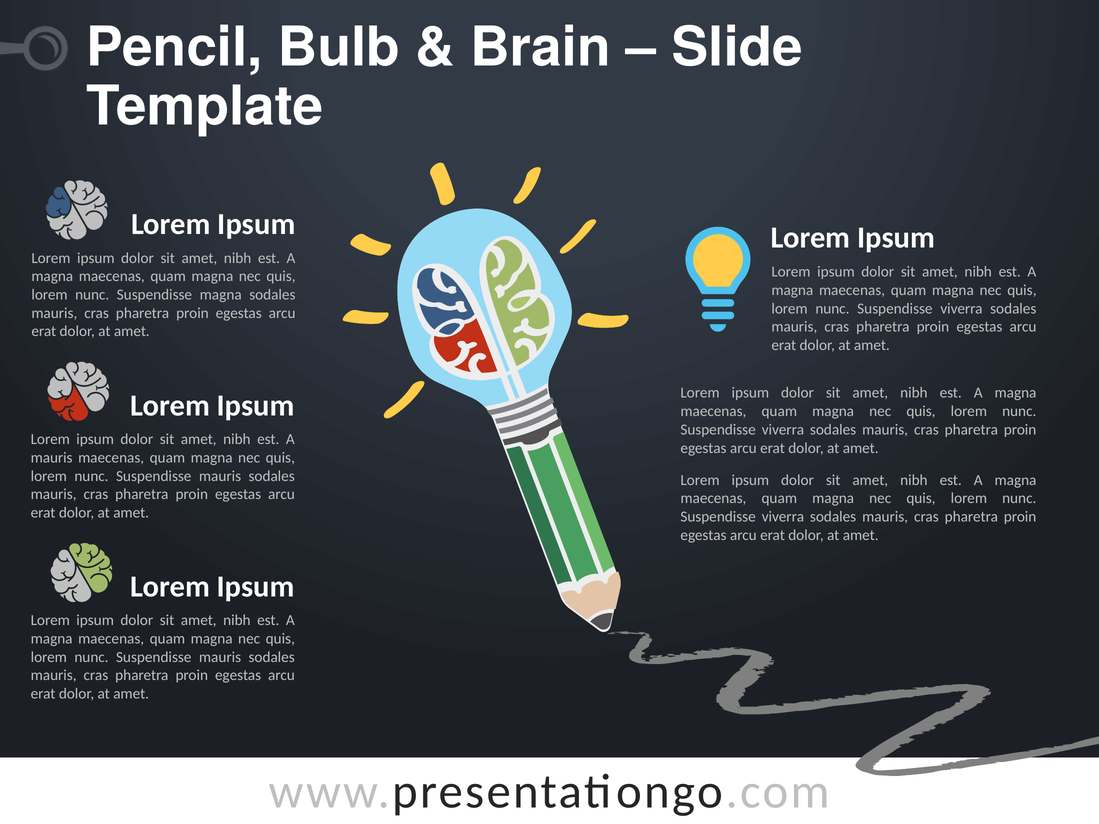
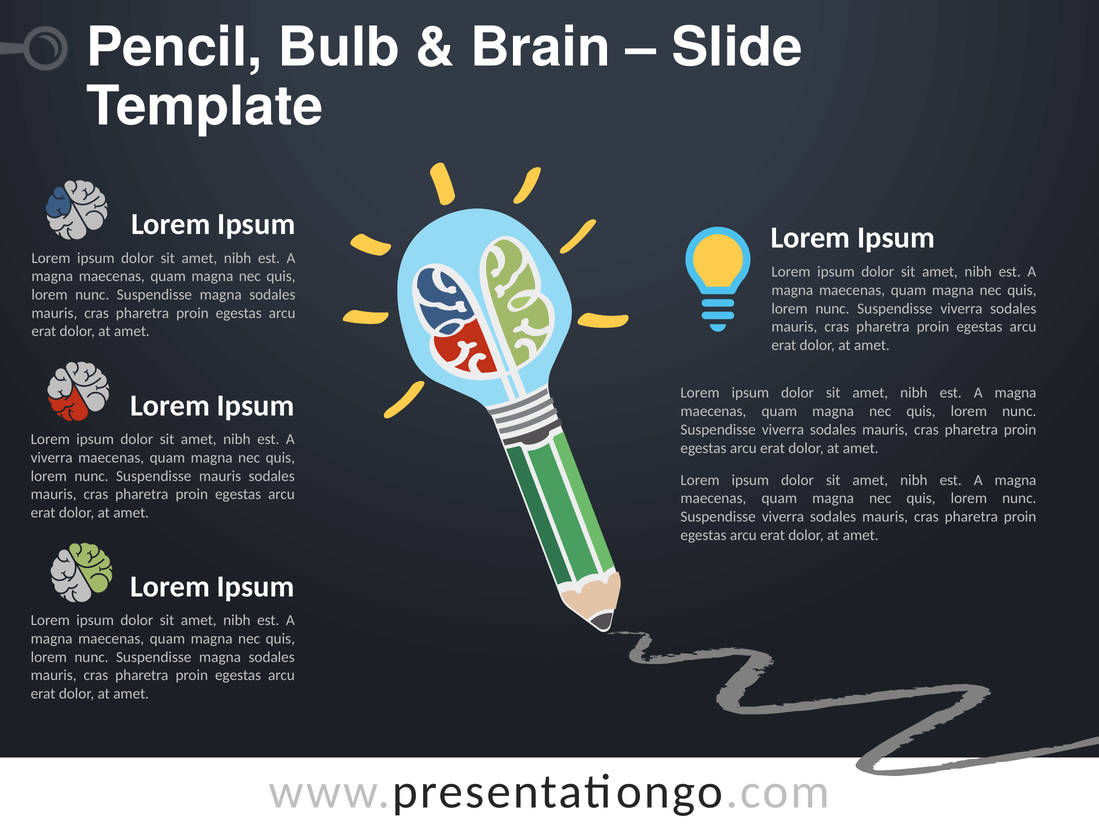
mauris at (52, 458): mauris -> viverra
mauris at (220, 657): mauris -> magna
